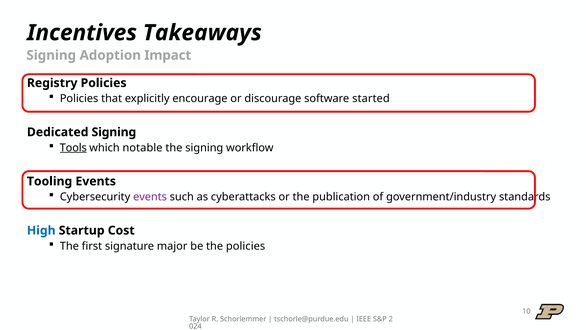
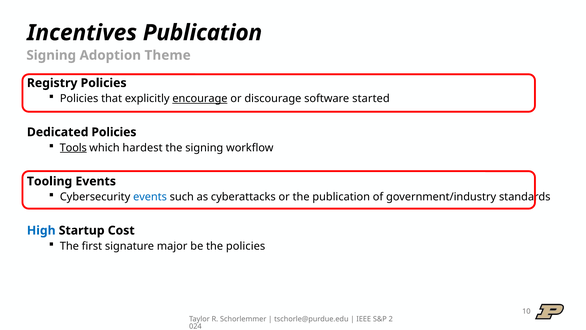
Incentives Takeaways: Takeaways -> Publication
Impact: Impact -> Theme
encourage underline: none -> present
Dedicated Signing: Signing -> Policies
notable: notable -> hardest
events at (150, 197) colour: purple -> blue
